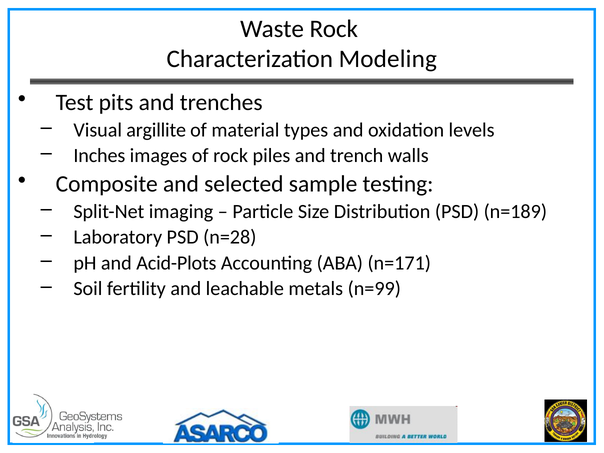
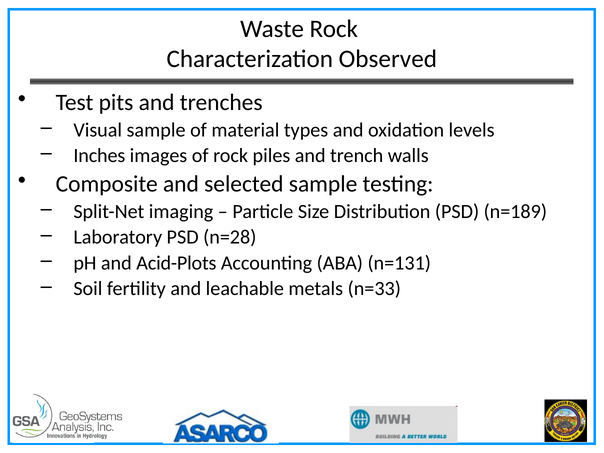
Modeling: Modeling -> Observed
Visual argillite: argillite -> sample
n=171: n=171 -> n=131
n=99: n=99 -> n=33
